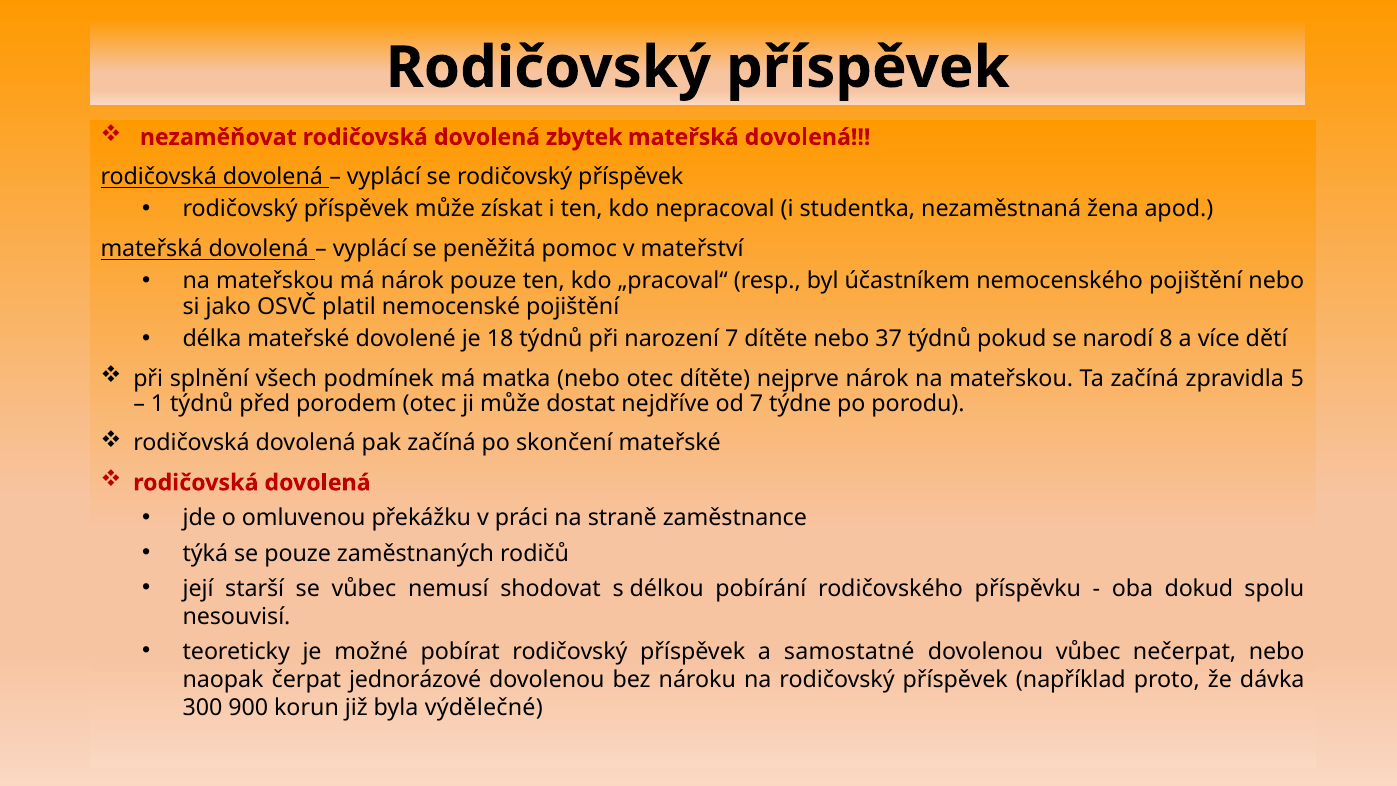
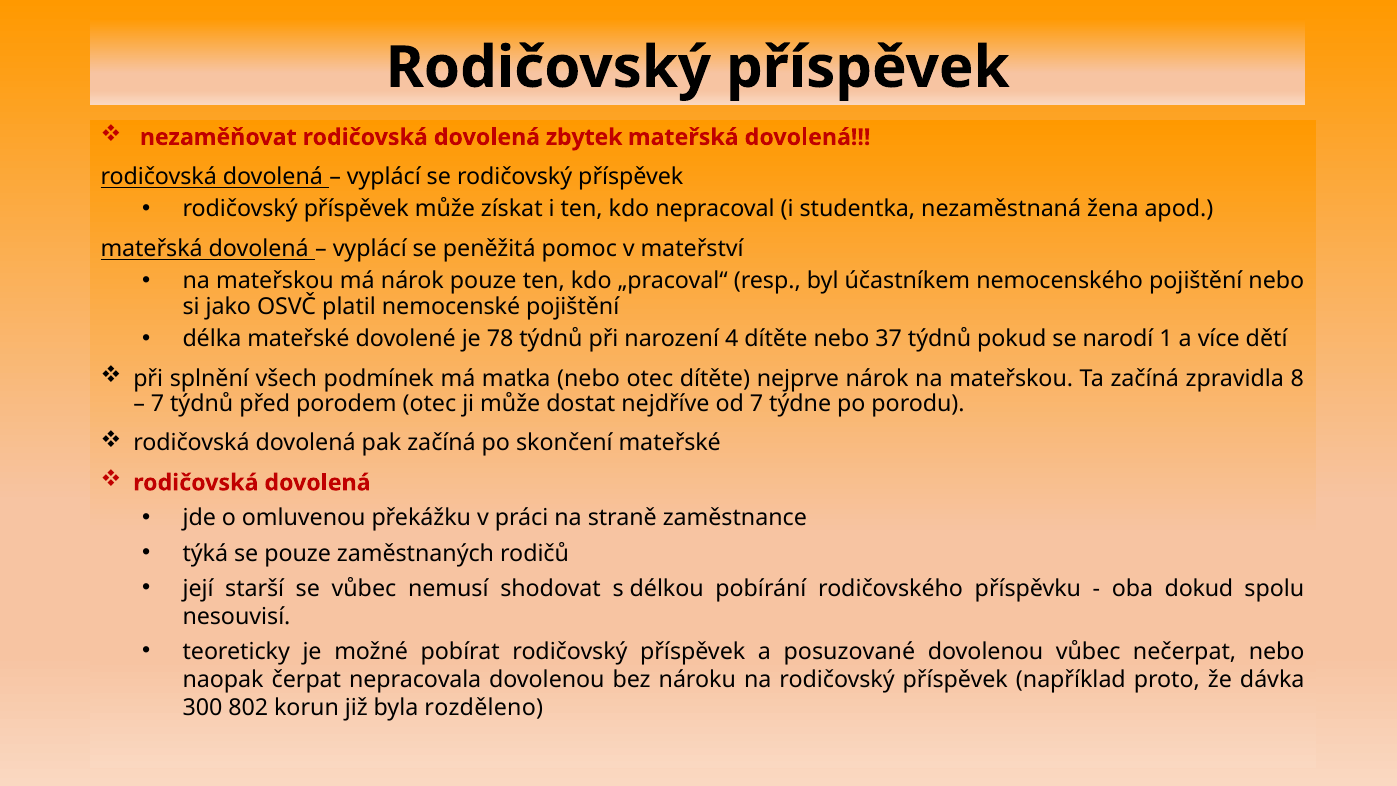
18: 18 -> 78
narození 7: 7 -> 4
8: 8 -> 1
5: 5 -> 8
1 at (158, 403): 1 -> 7
samostatné: samostatné -> posuzované
jednorázové: jednorázové -> nepracovala
900: 900 -> 802
výdělečné: výdělečné -> rozděleno
